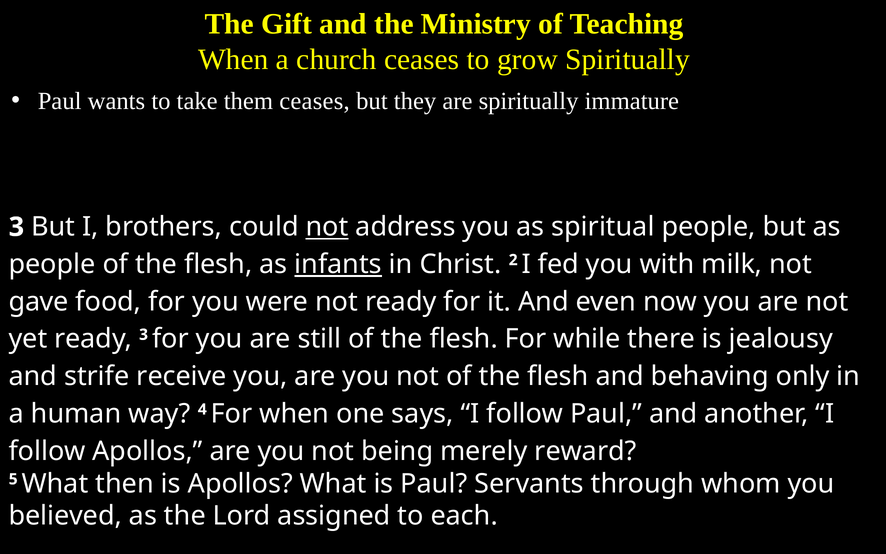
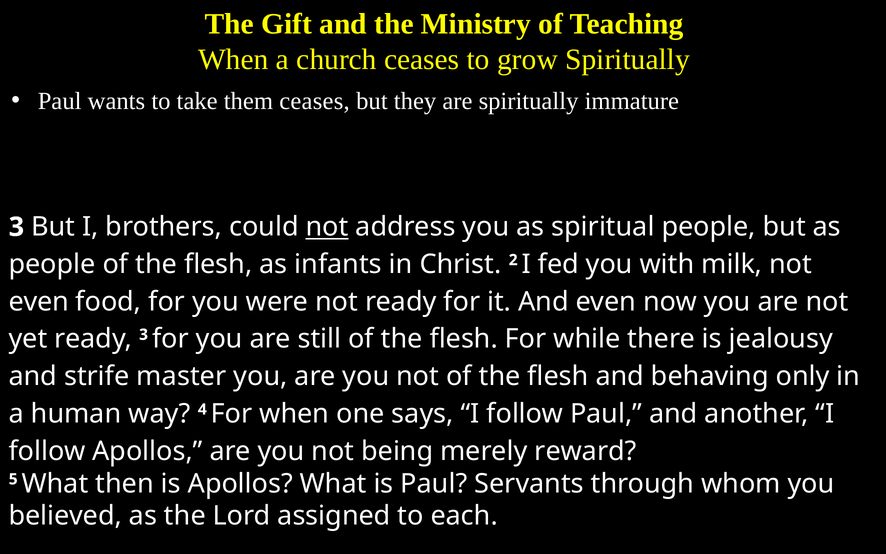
infants underline: present -> none
gave at (39, 302): gave -> even
receive: receive -> master
